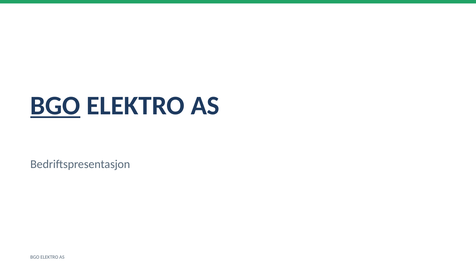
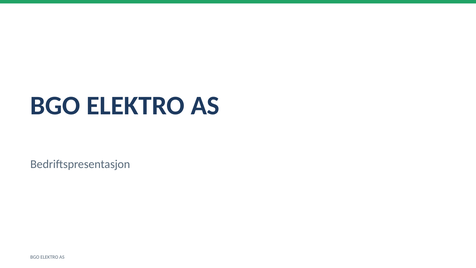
BGO at (55, 106) underline: present -> none
